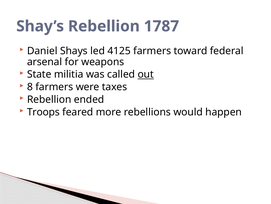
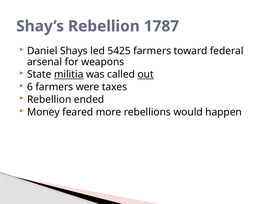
4125: 4125 -> 5425
militia underline: none -> present
8: 8 -> 6
Troops: Troops -> Money
